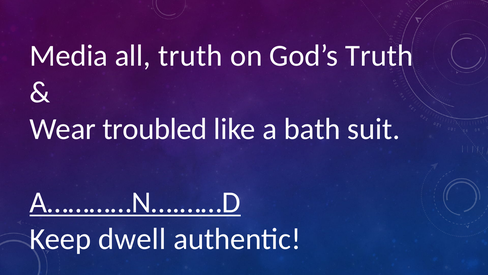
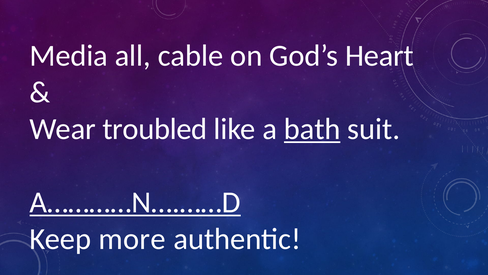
all truth: truth -> cable
God’s Truth: Truth -> Heart
bath underline: none -> present
dwell: dwell -> more
